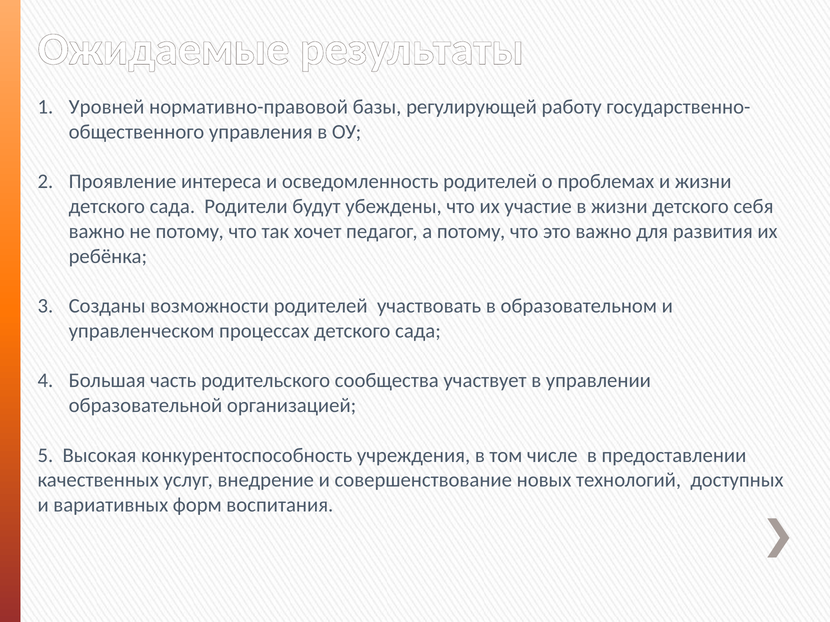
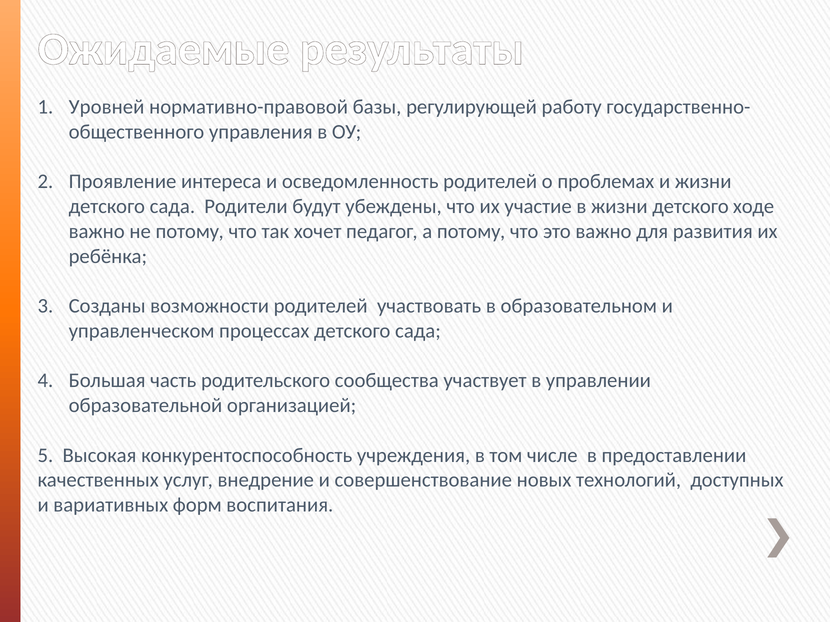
себя: себя -> ходе
